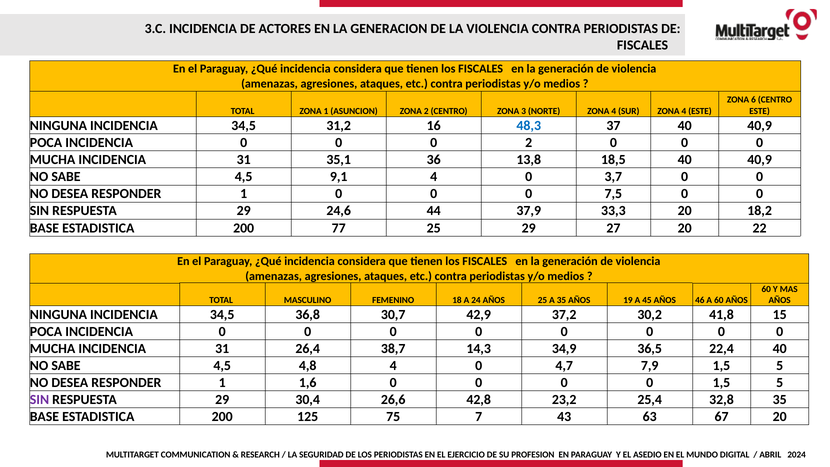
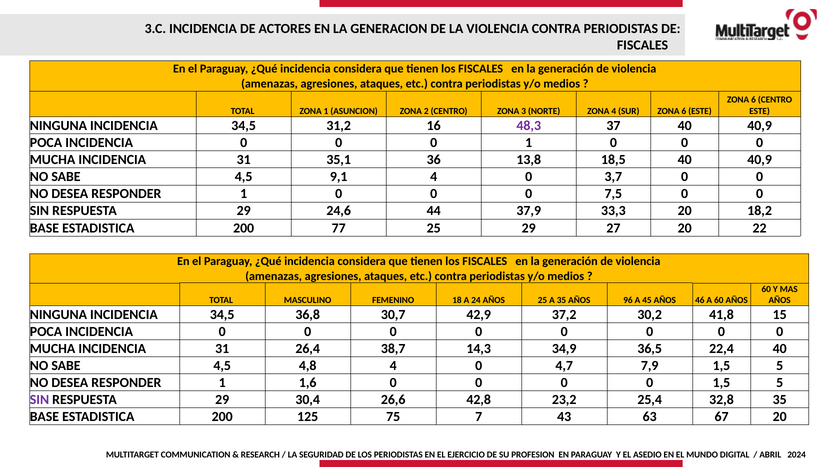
SUR ZONA 4: 4 -> 6
48,3 colour: blue -> purple
0 2: 2 -> 1
19: 19 -> 96
